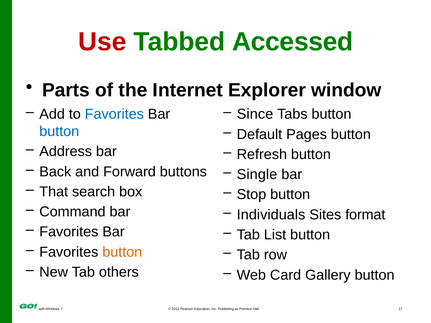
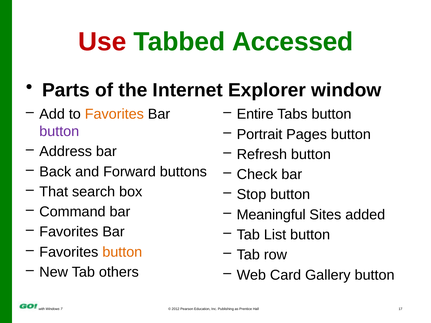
Favorites at (114, 114) colour: blue -> orange
Since: Since -> Entire
button at (59, 132) colour: blue -> purple
Default: Default -> Portrait
Single: Single -> Check
Individuals: Individuals -> Meaningful
format: format -> added
